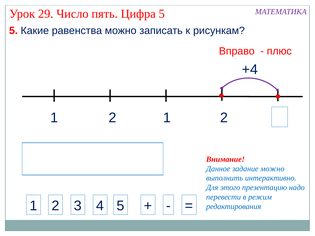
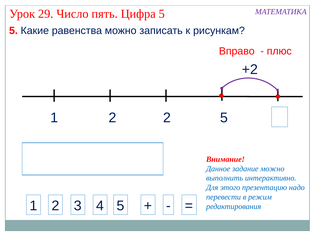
+4: +4 -> +2
1 at (167, 118): 1 -> 2
2 2: 2 -> 5
